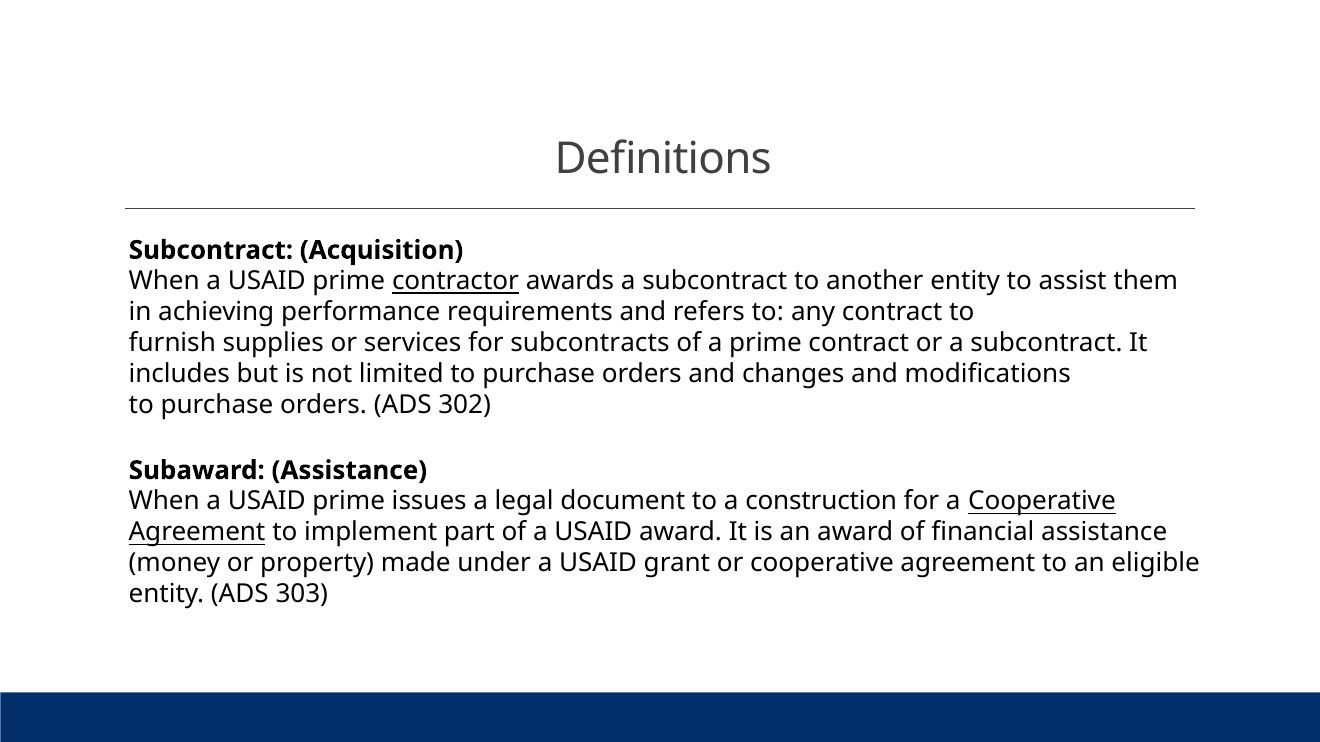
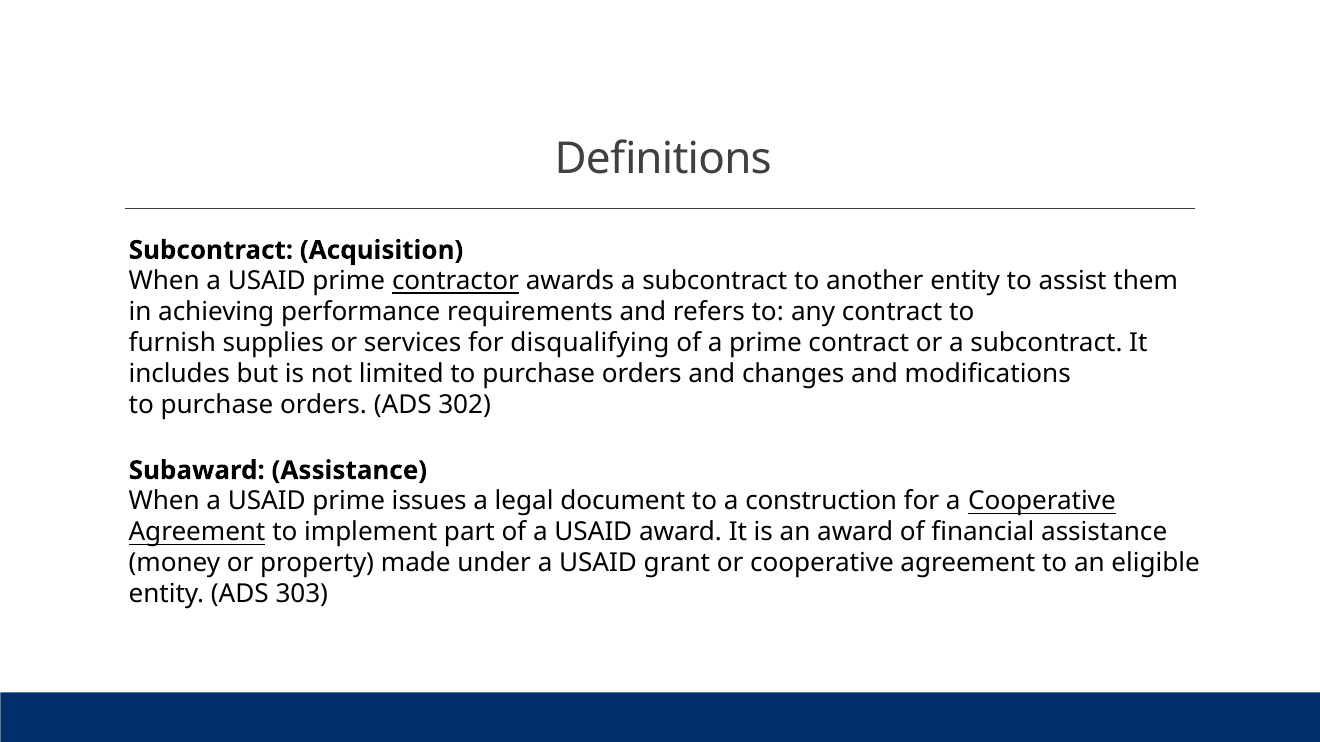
subcontracts: subcontracts -> disqualifying
